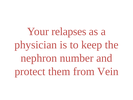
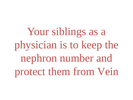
relapses: relapses -> siblings
